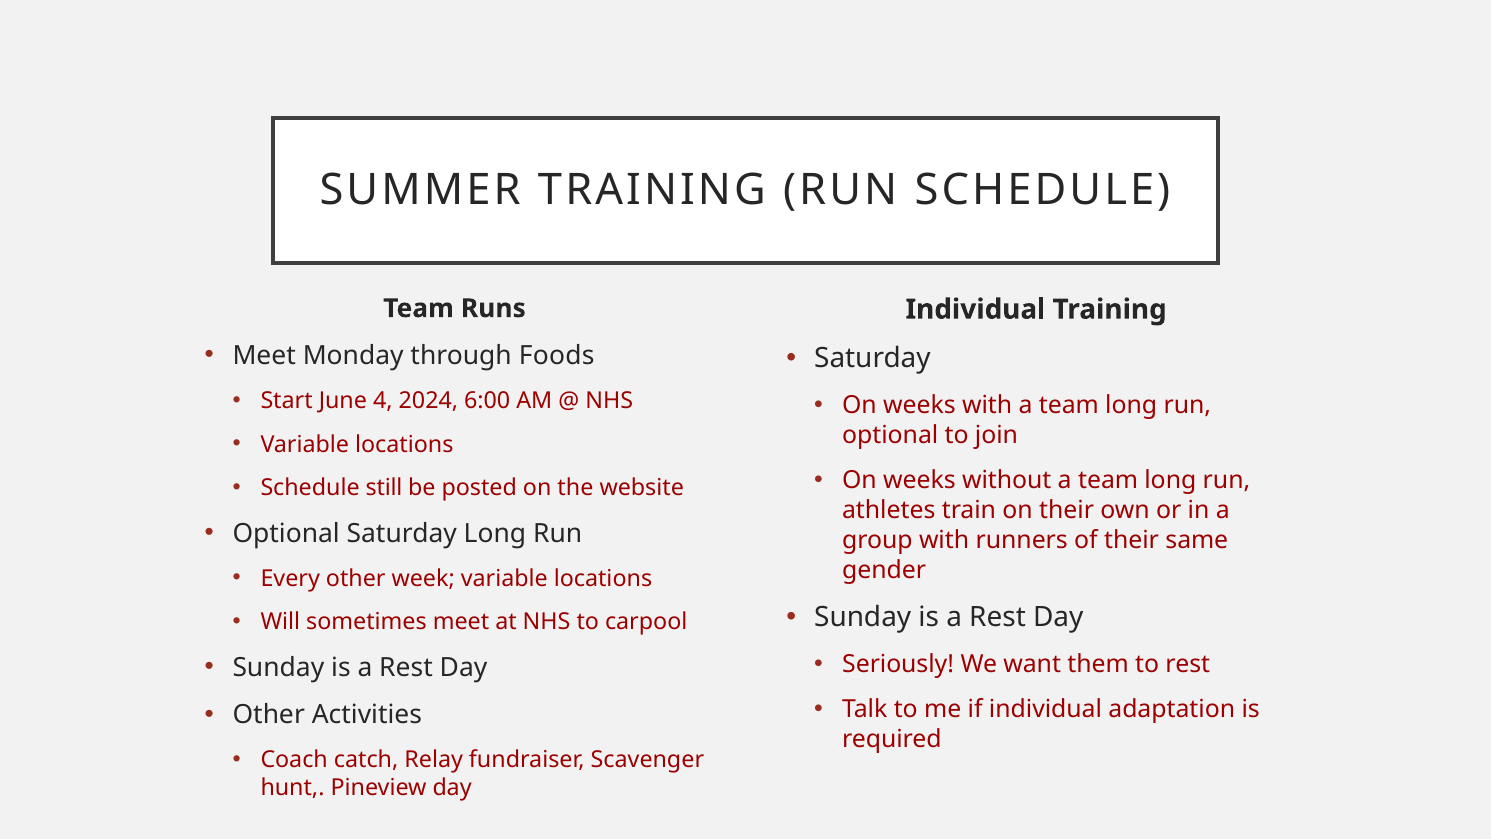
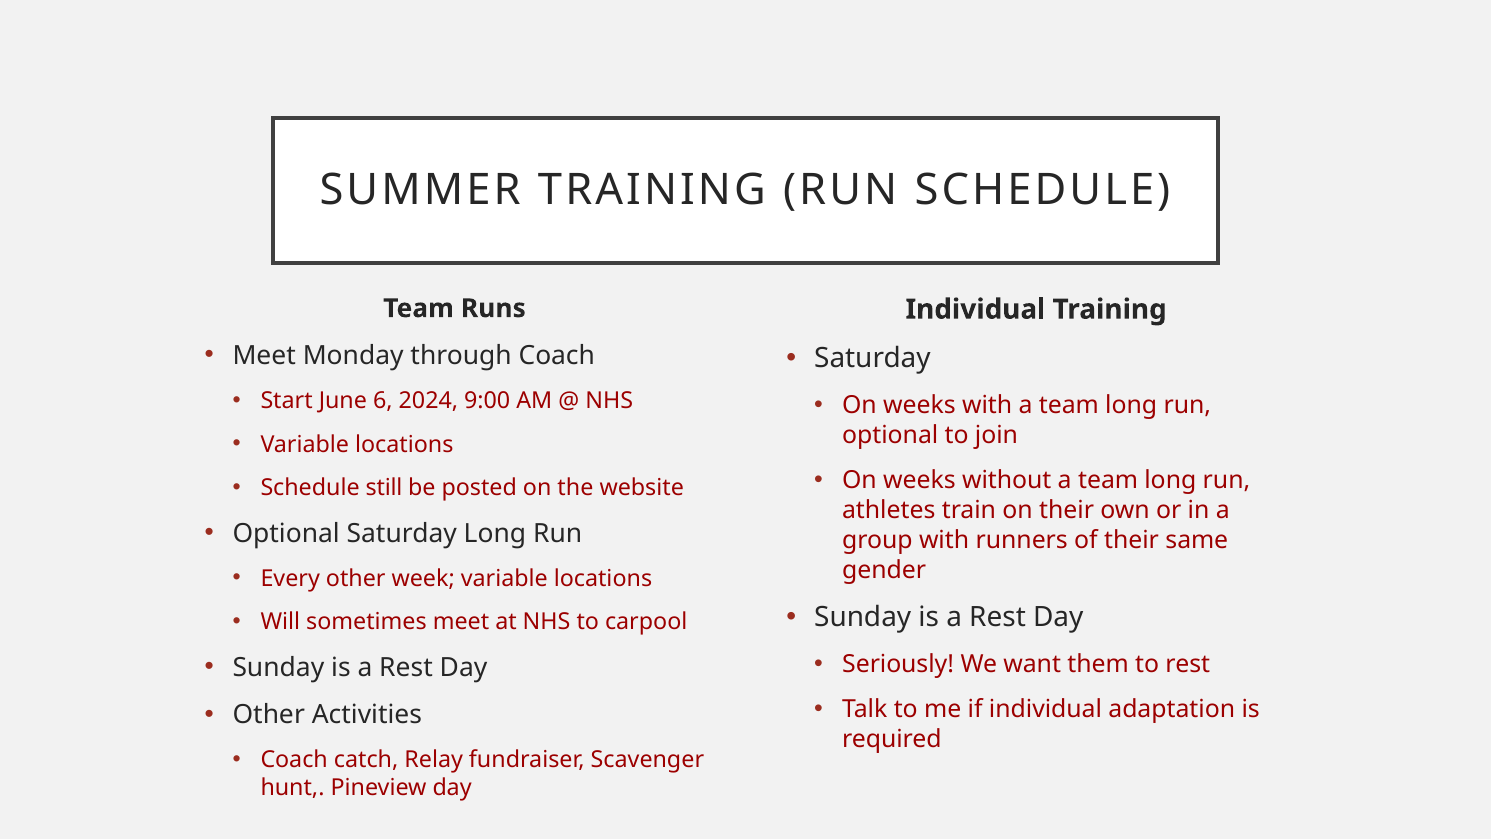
through Foods: Foods -> Coach
4: 4 -> 6
6:00: 6:00 -> 9:00
